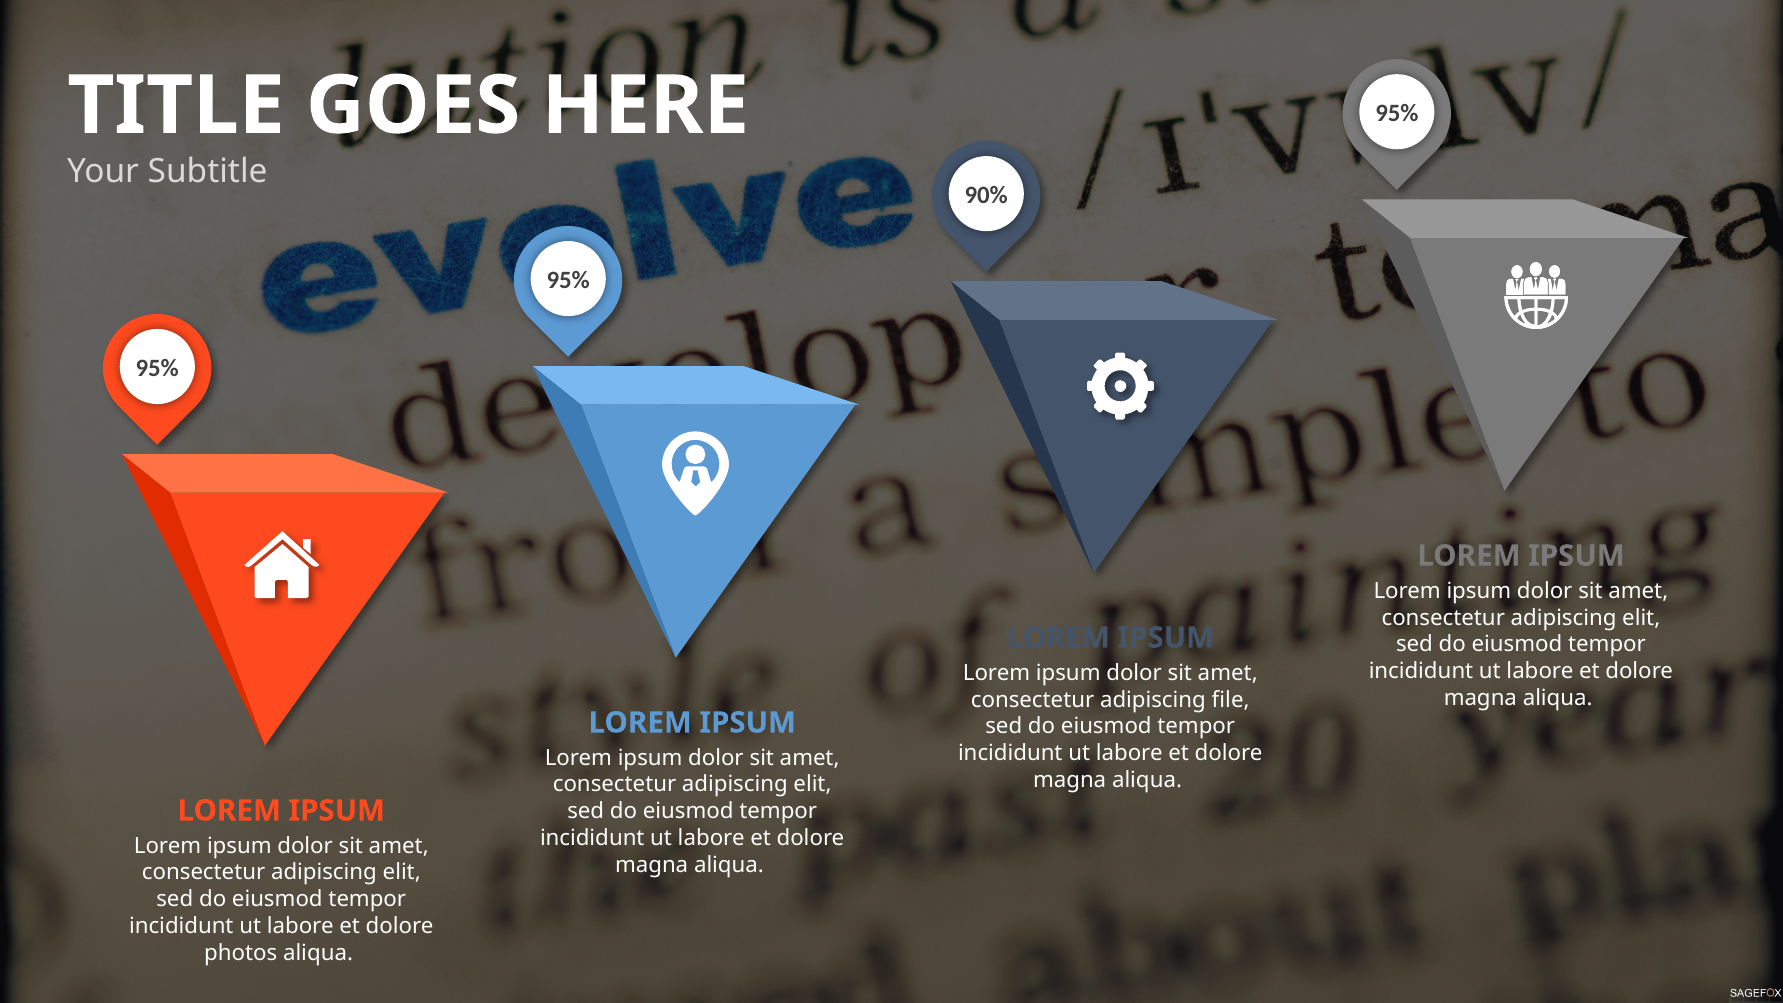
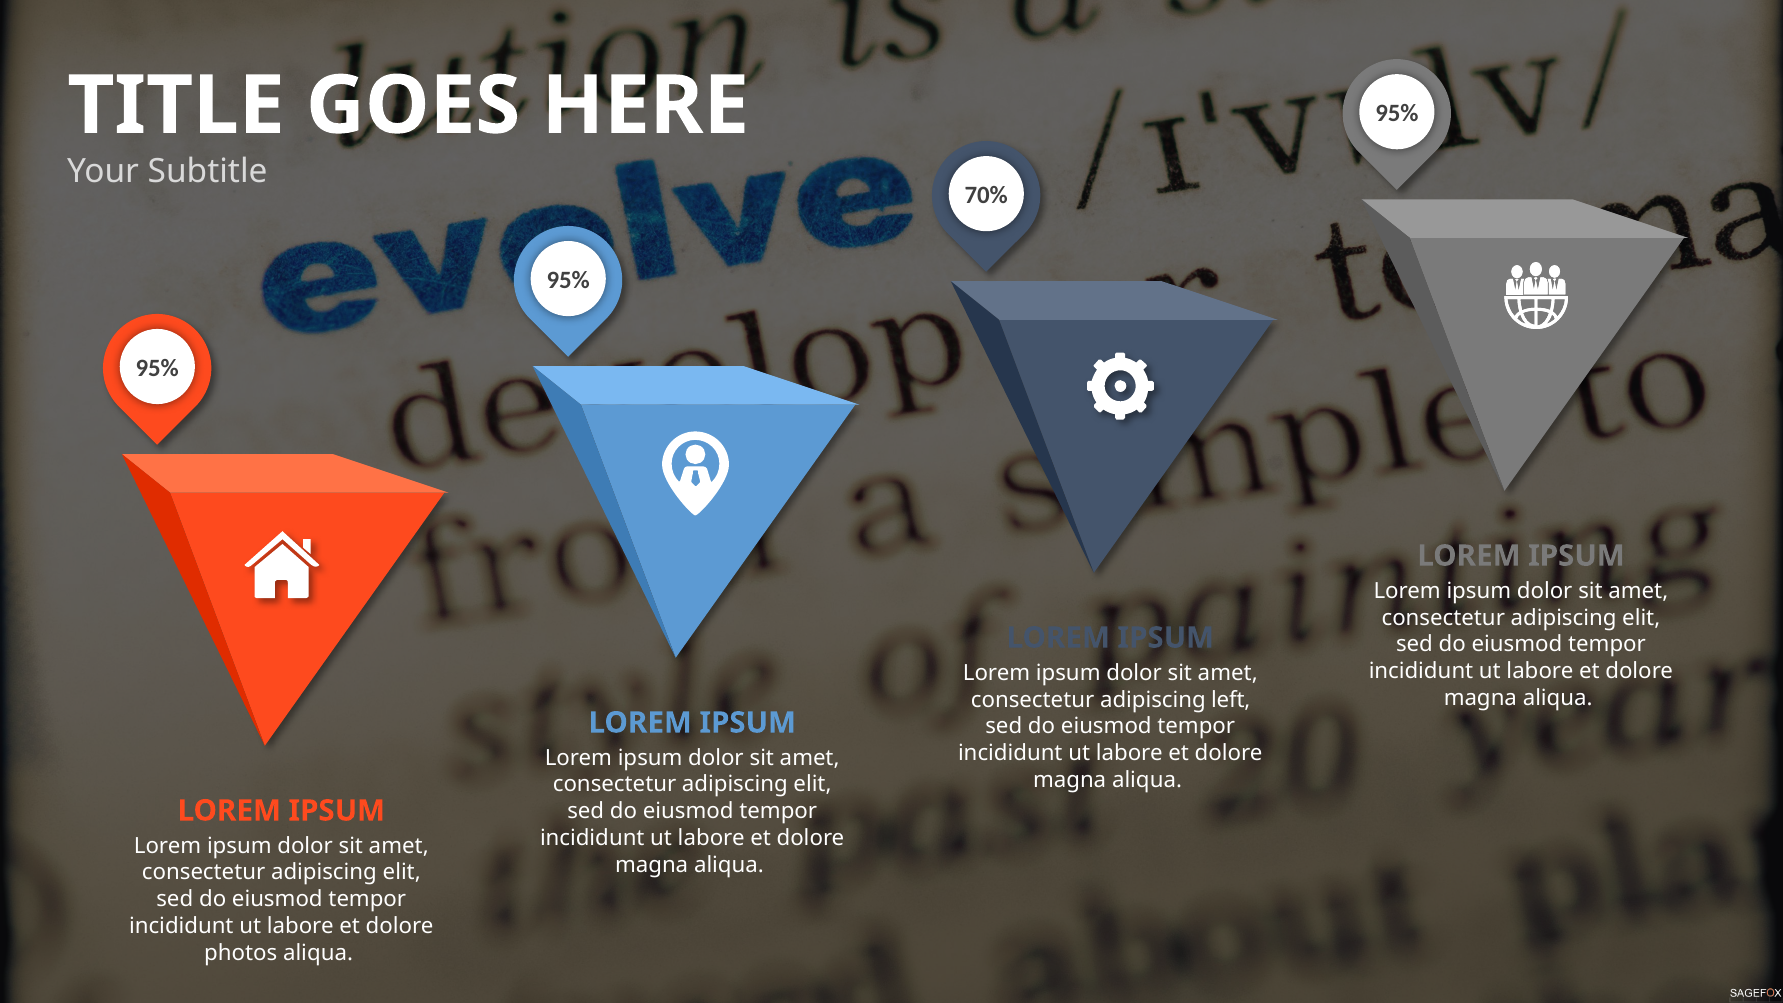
90%: 90% -> 70%
file: file -> left
